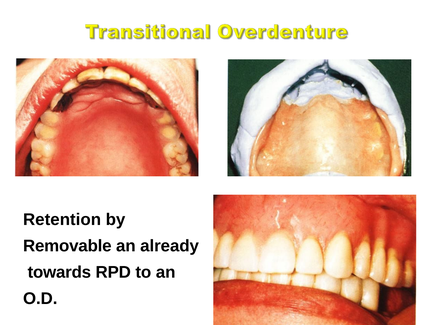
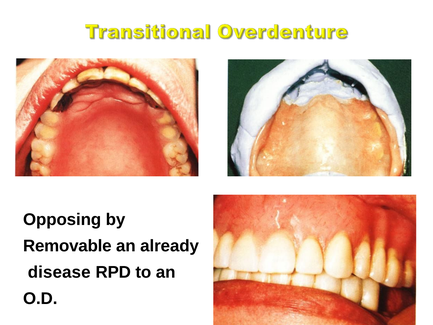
Retention: Retention -> Opposing
towards: towards -> disease
